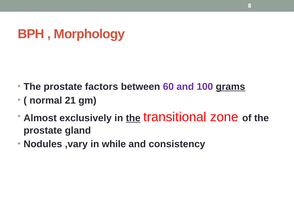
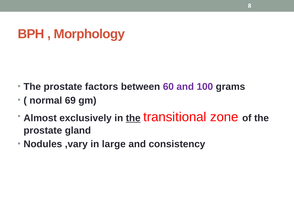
grams underline: present -> none
21: 21 -> 69
while: while -> large
